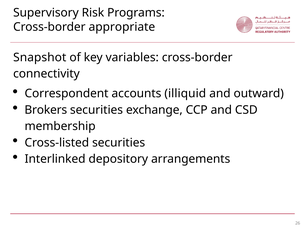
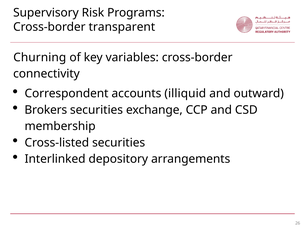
appropriate: appropriate -> transparent
Snapshot: Snapshot -> Churning
